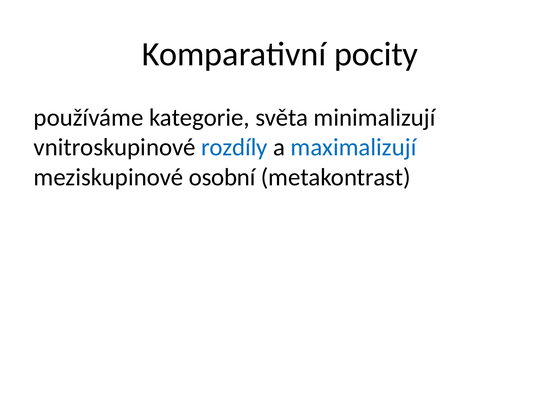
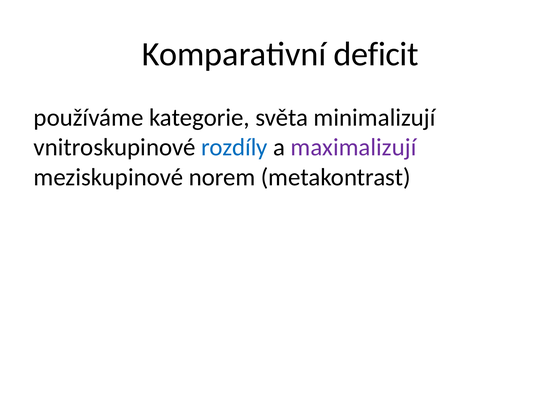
pocity: pocity -> deficit
maximalizují colour: blue -> purple
osobní: osobní -> norem
